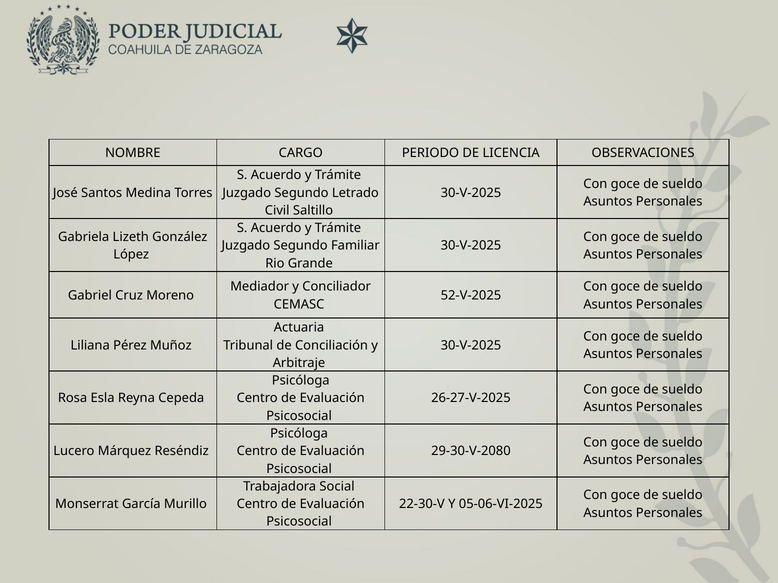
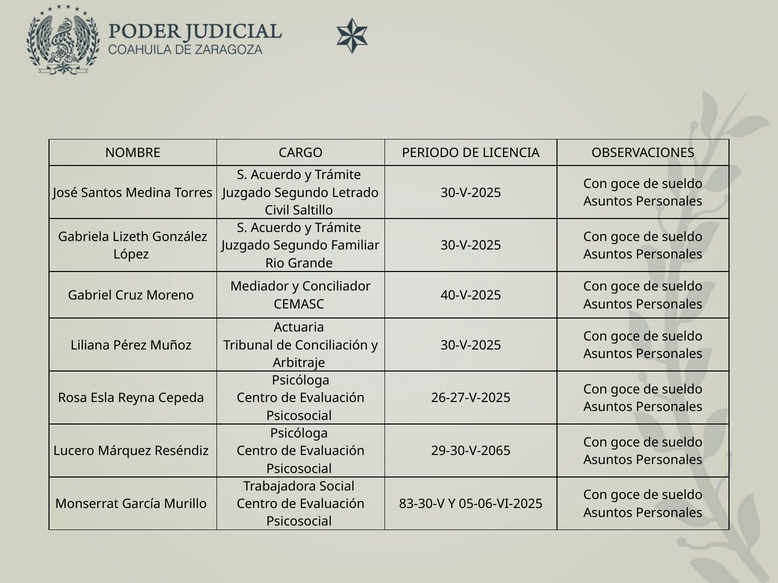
52-V-2025: 52-V-2025 -> 40-V-2025
29-30-V-2080: 29-30-V-2080 -> 29-30-V-2065
22-30-V: 22-30-V -> 83-30-V
